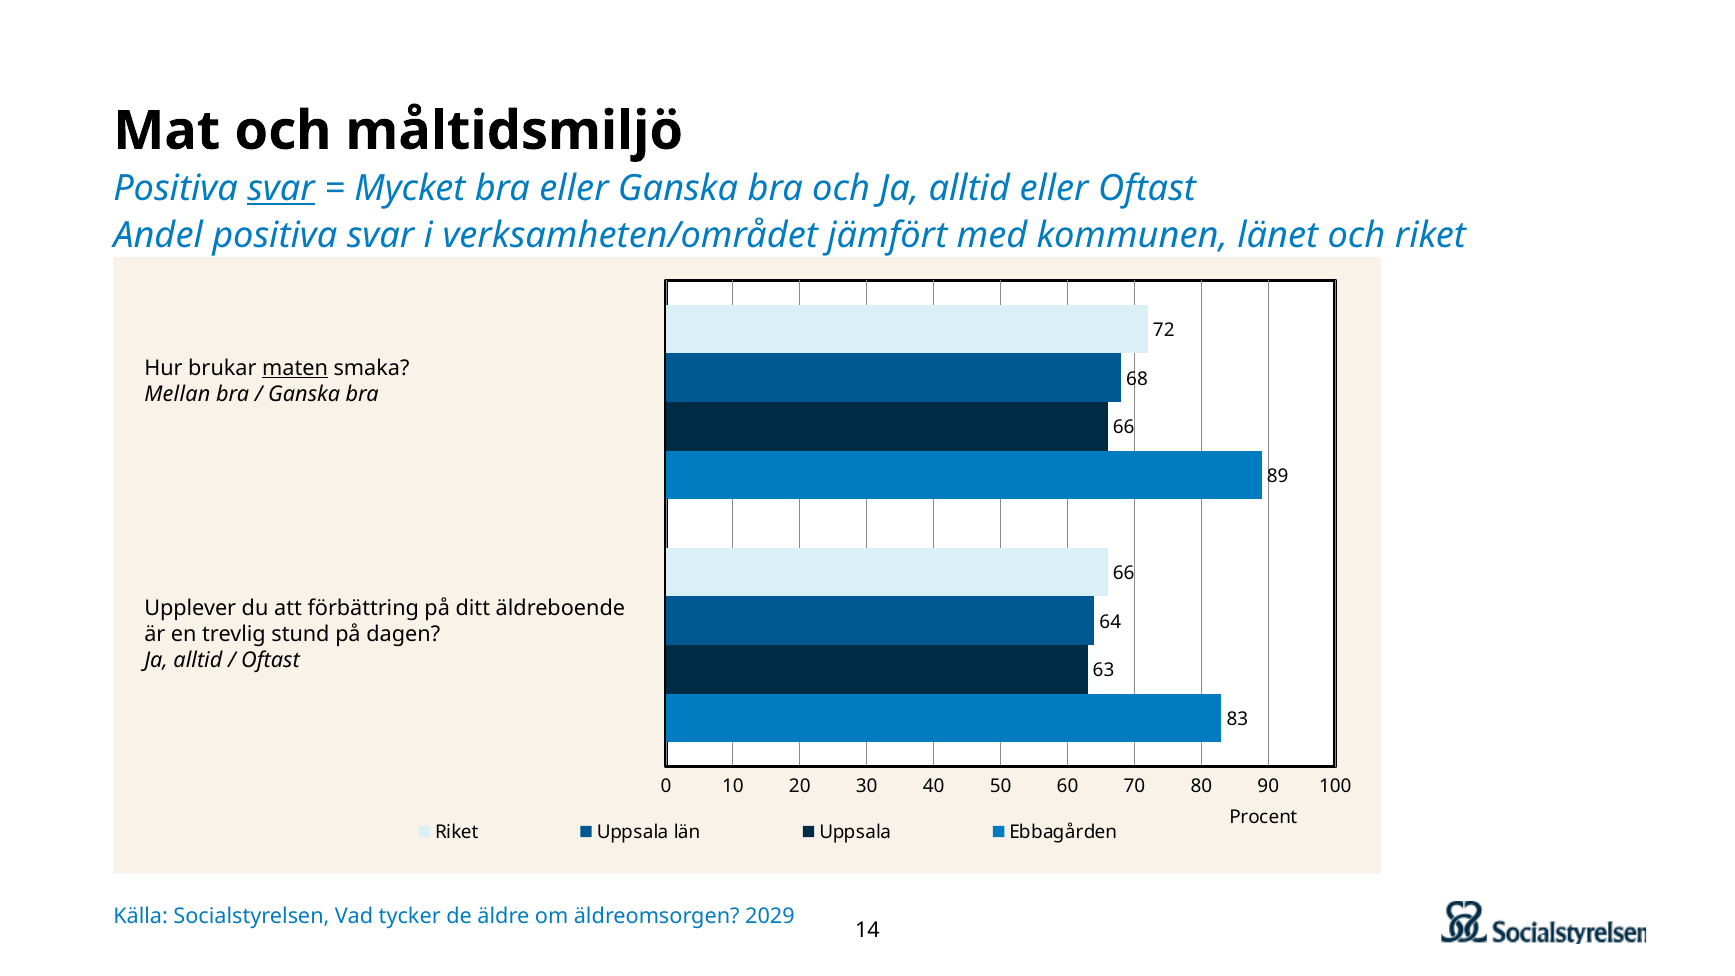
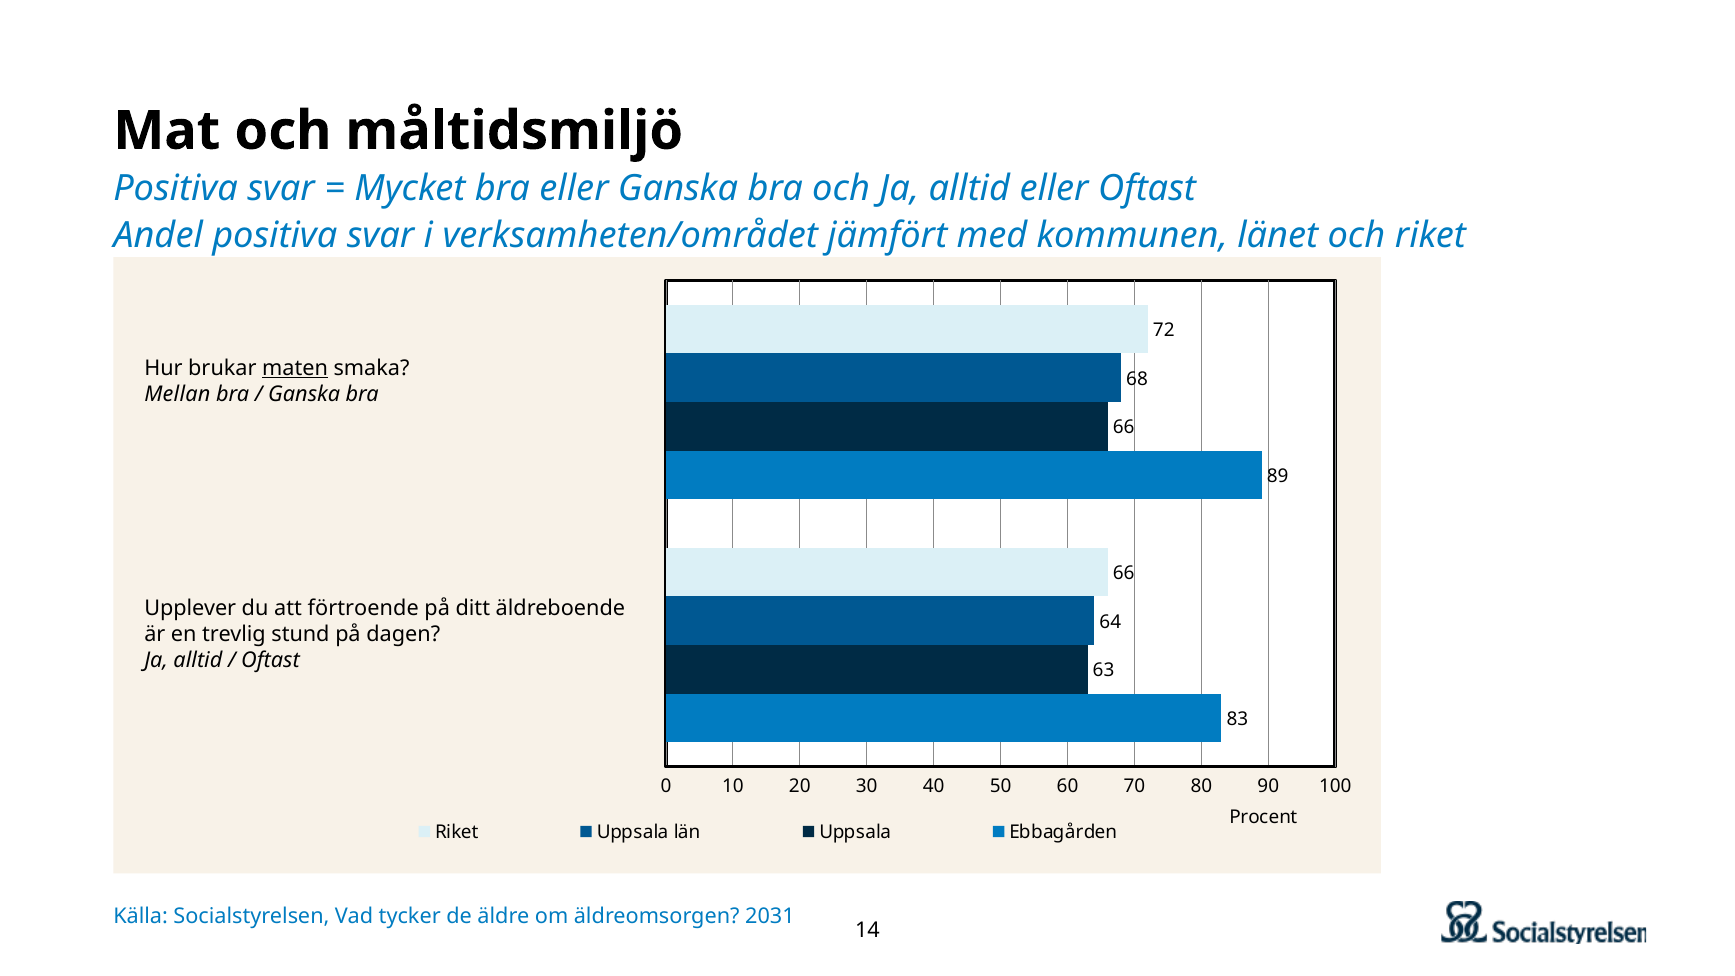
svar at (281, 188) underline: present -> none
förbättring: förbättring -> förtroende
2029: 2029 -> 2031
